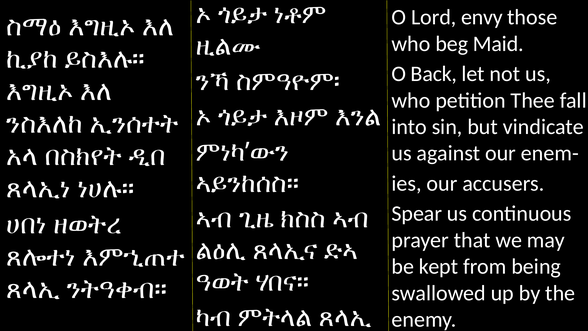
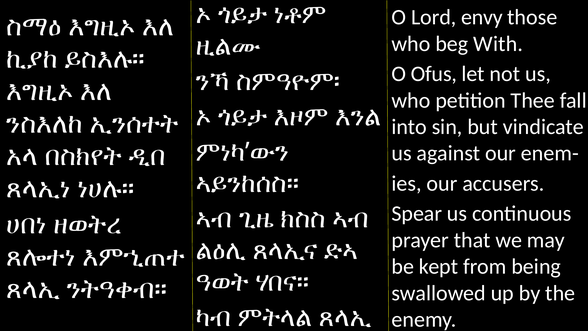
Maid: Maid -> With
Back: Back -> Ofus
